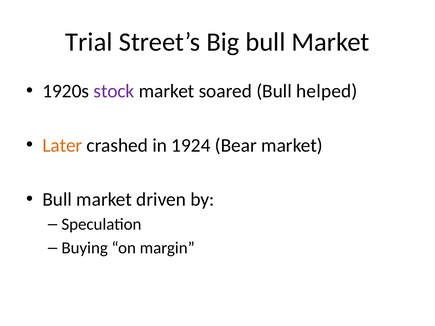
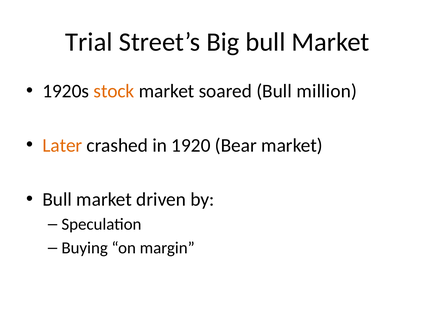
stock colour: purple -> orange
helped: helped -> million
1924: 1924 -> 1920
